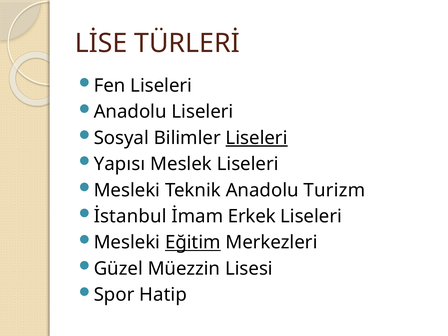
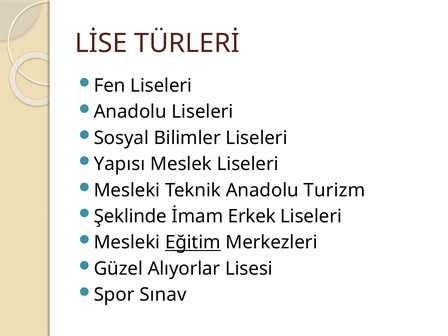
Liseleri at (257, 138) underline: present -> none
İstanbul: İstanbul -> Şeklinde
Müezzin: Müezzin -> Alıyorlar
Hatip: Hatip -> Sınav
